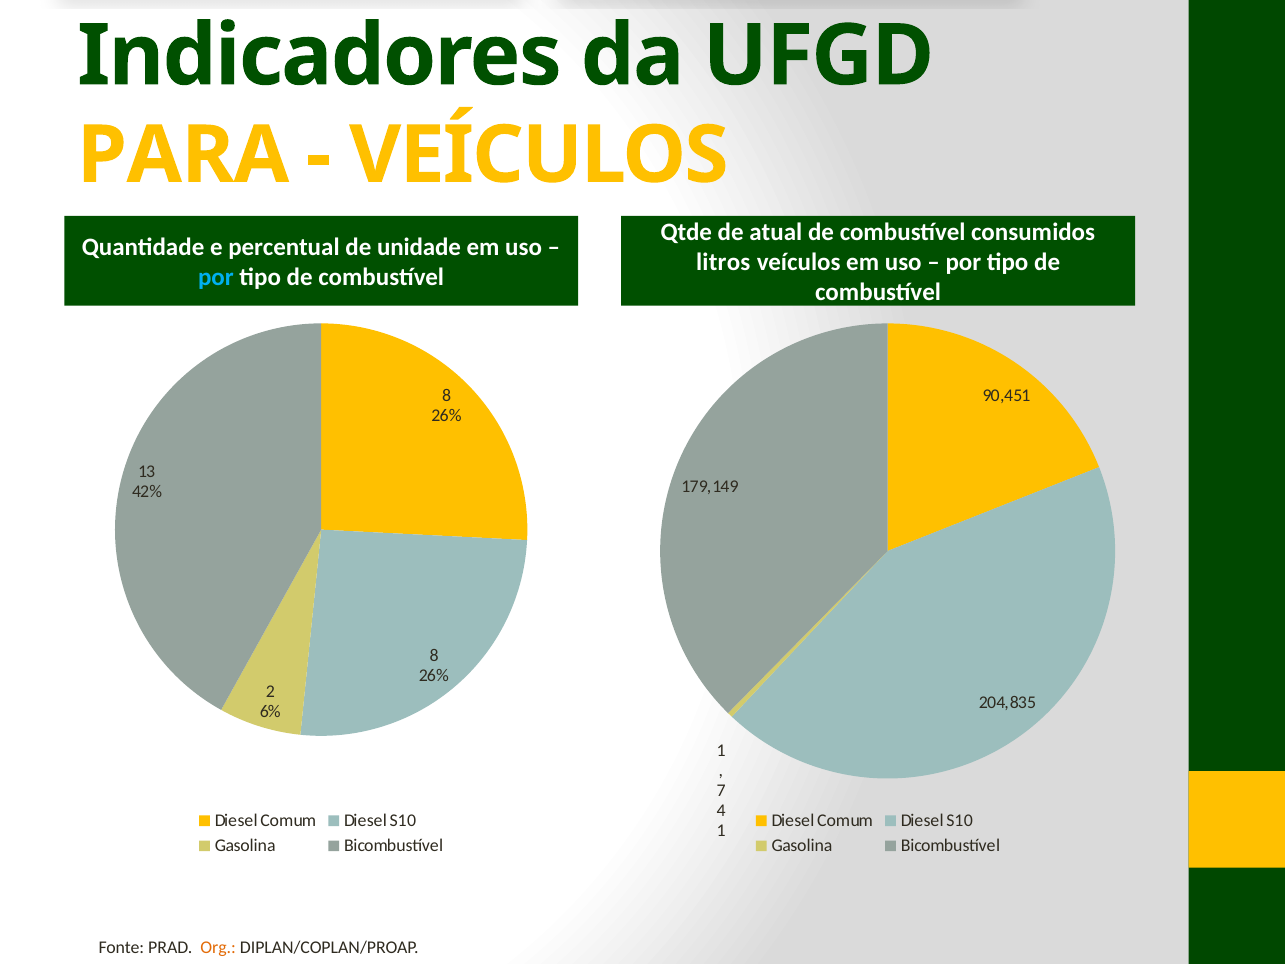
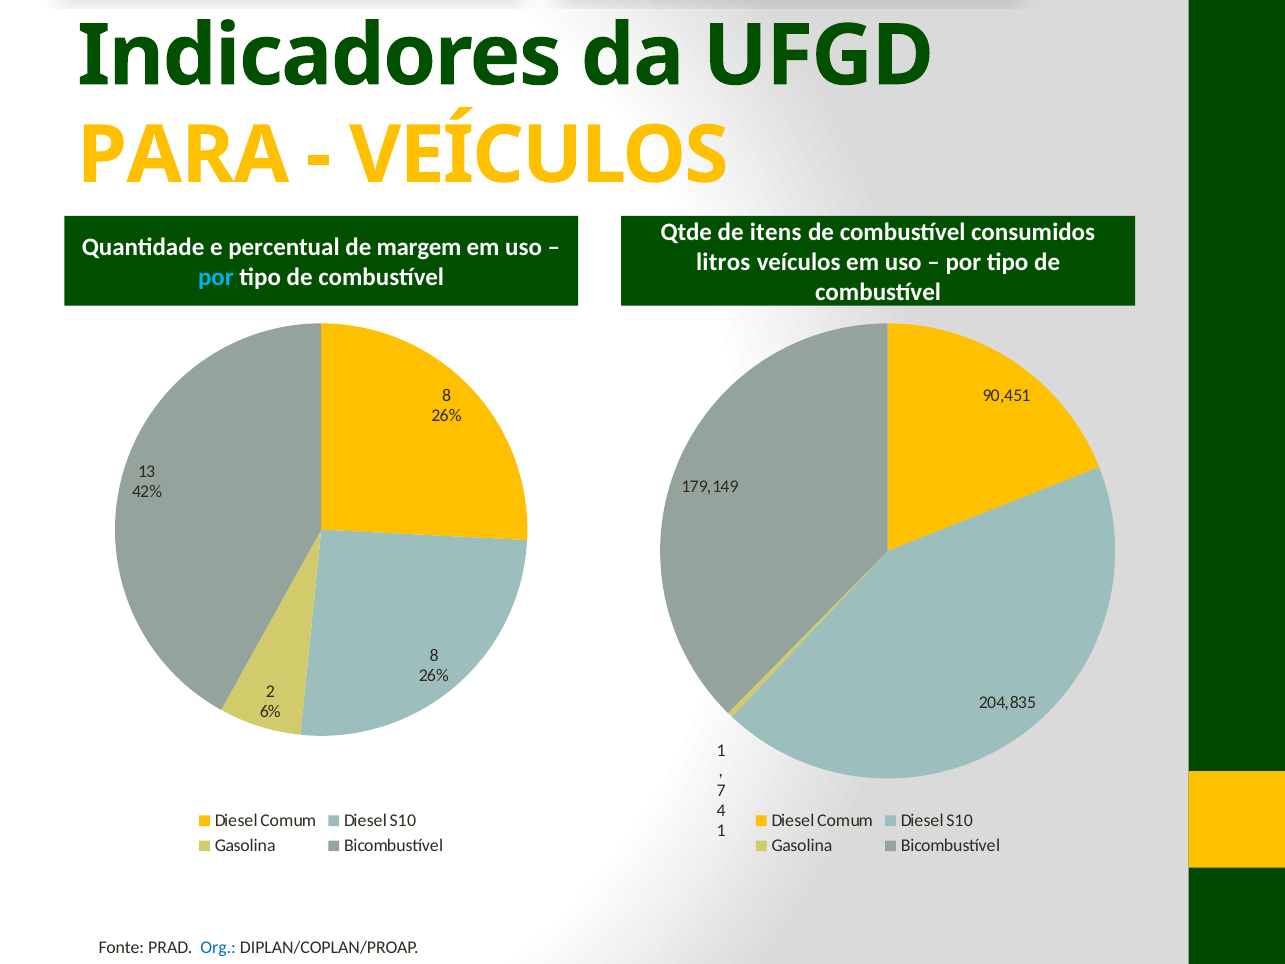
atual: atual -> itens
unidade: unidade -> margem
Org colour: orange -> blue
